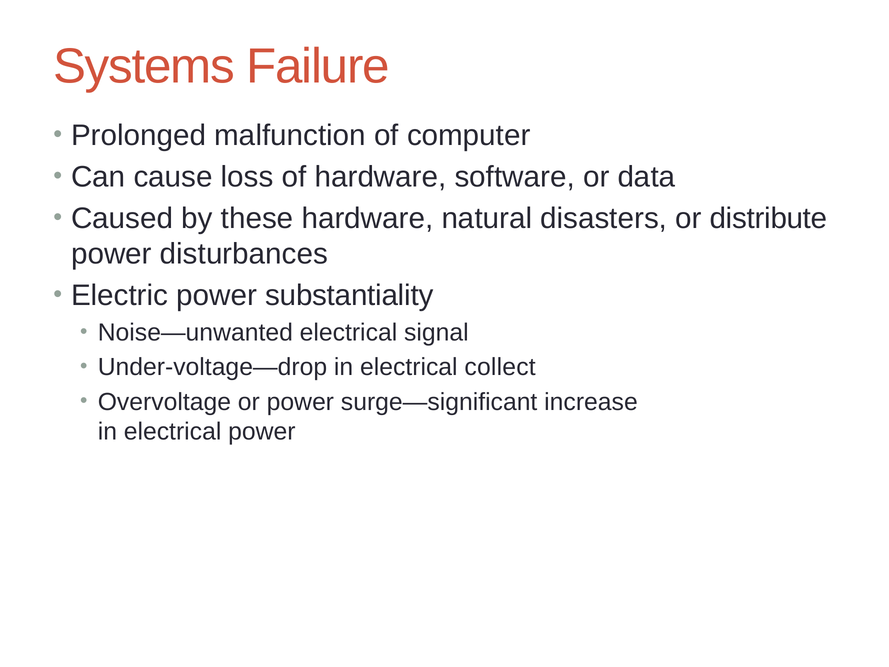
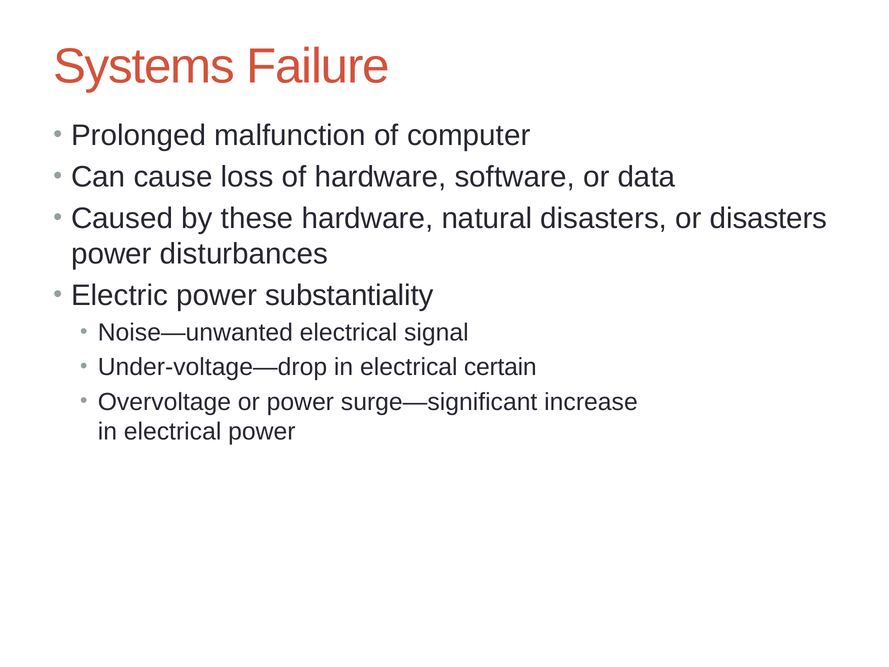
or distribute: distribute -> disasters
collect: collect -> certain
